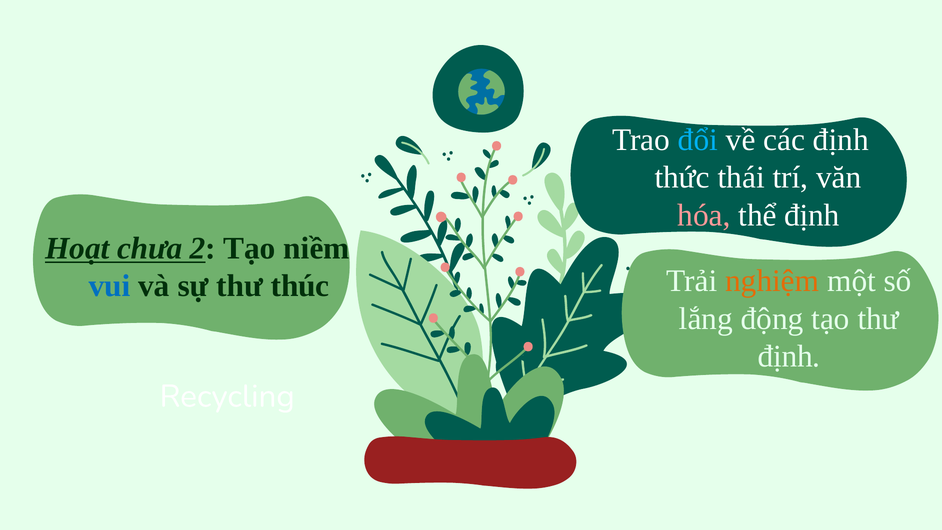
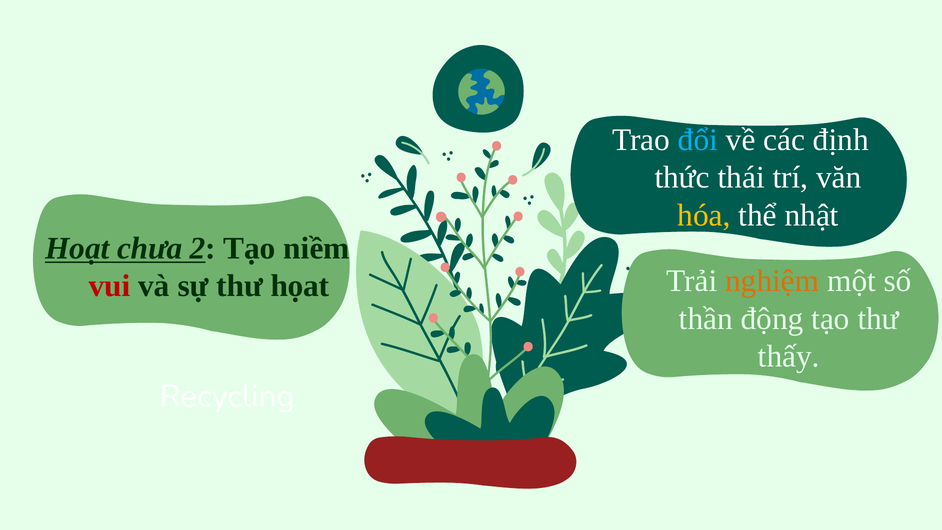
hóa colour: pink -> yellow
thể định: định -> nhật
vui colour: blue -> red
thúc: thúc -> họat
lắng: lắng -> thần
định at (789, 356): định -> thấy
